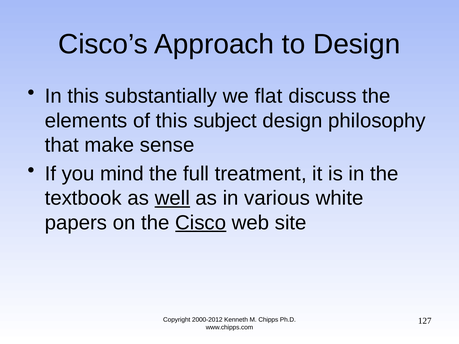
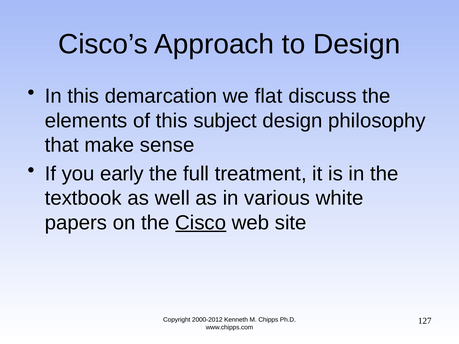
substantially: substantially -> demarcation
mind: mind -> early
well underline: present -> none
